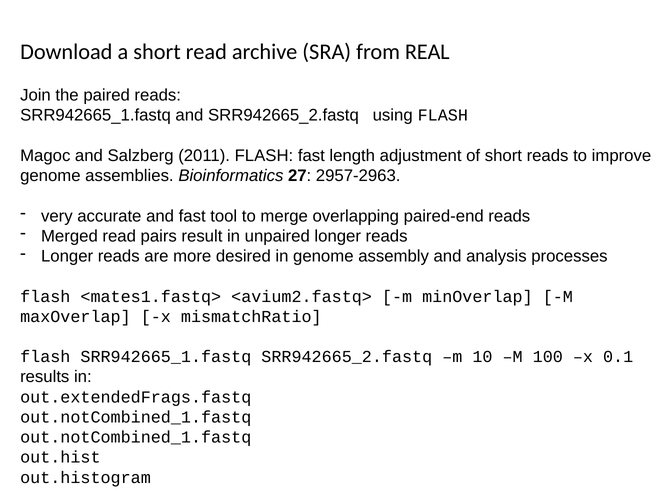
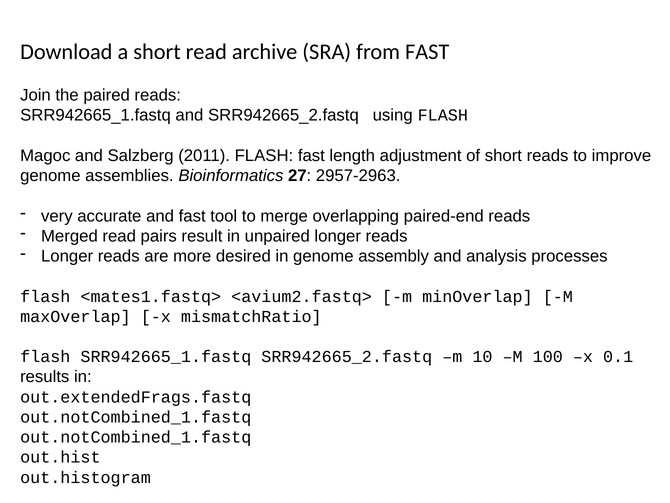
from REAL: REAL -> FAST
